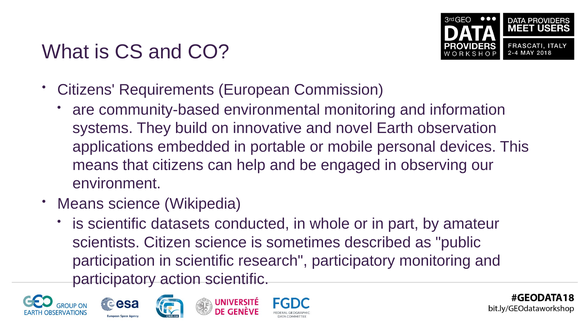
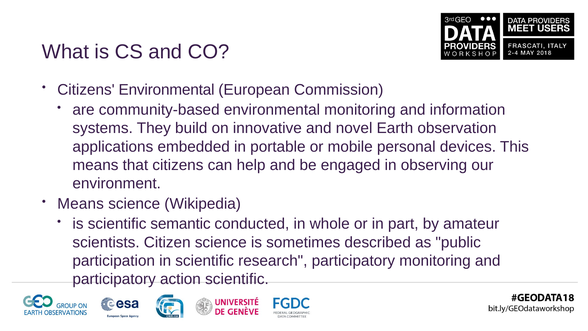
Citizens Requirements: Requirements -> Environmental
datasets: datasets -> semantic
